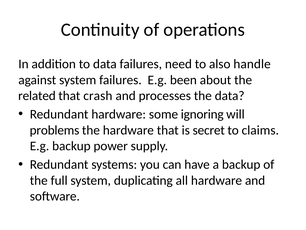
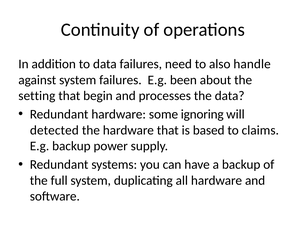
related: related -> setting
crash: crash -> begin
problems: problems -> detected
secret: secret -> based
